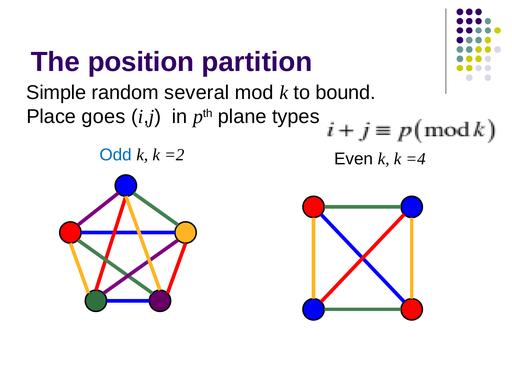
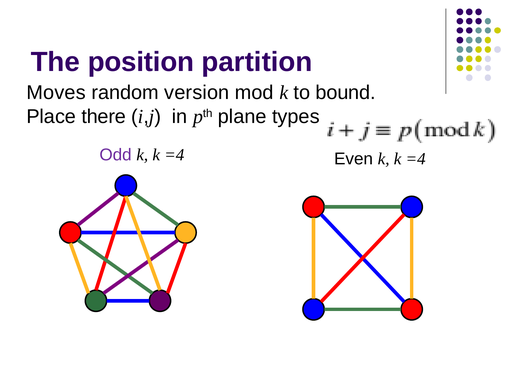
Simple: Simple -> Moves
several: several -> version
goes: goes -> there
Odd colour: blue -> purple
=2 at (174, 155): =2 -> =4
